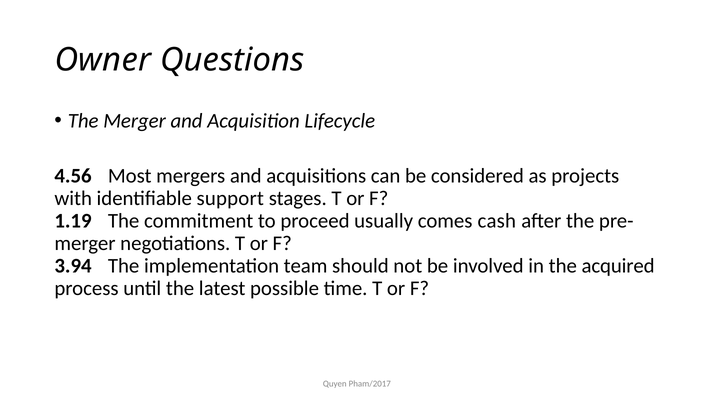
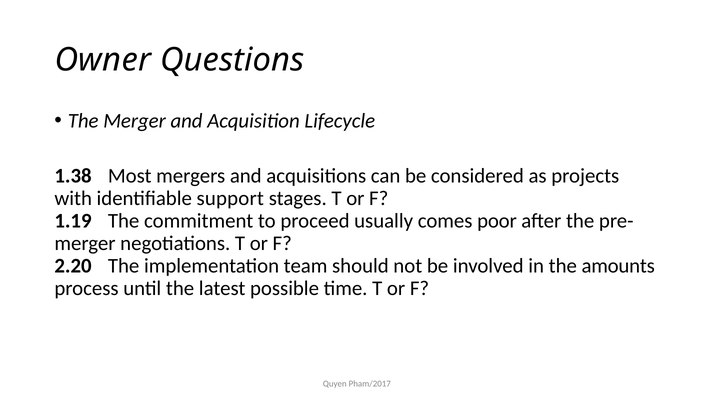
4.56: 4.56 -> 1.38
cash: cash -> poor
3.94: 3.94 -> 2.20
acquired: acquired -> amounts
